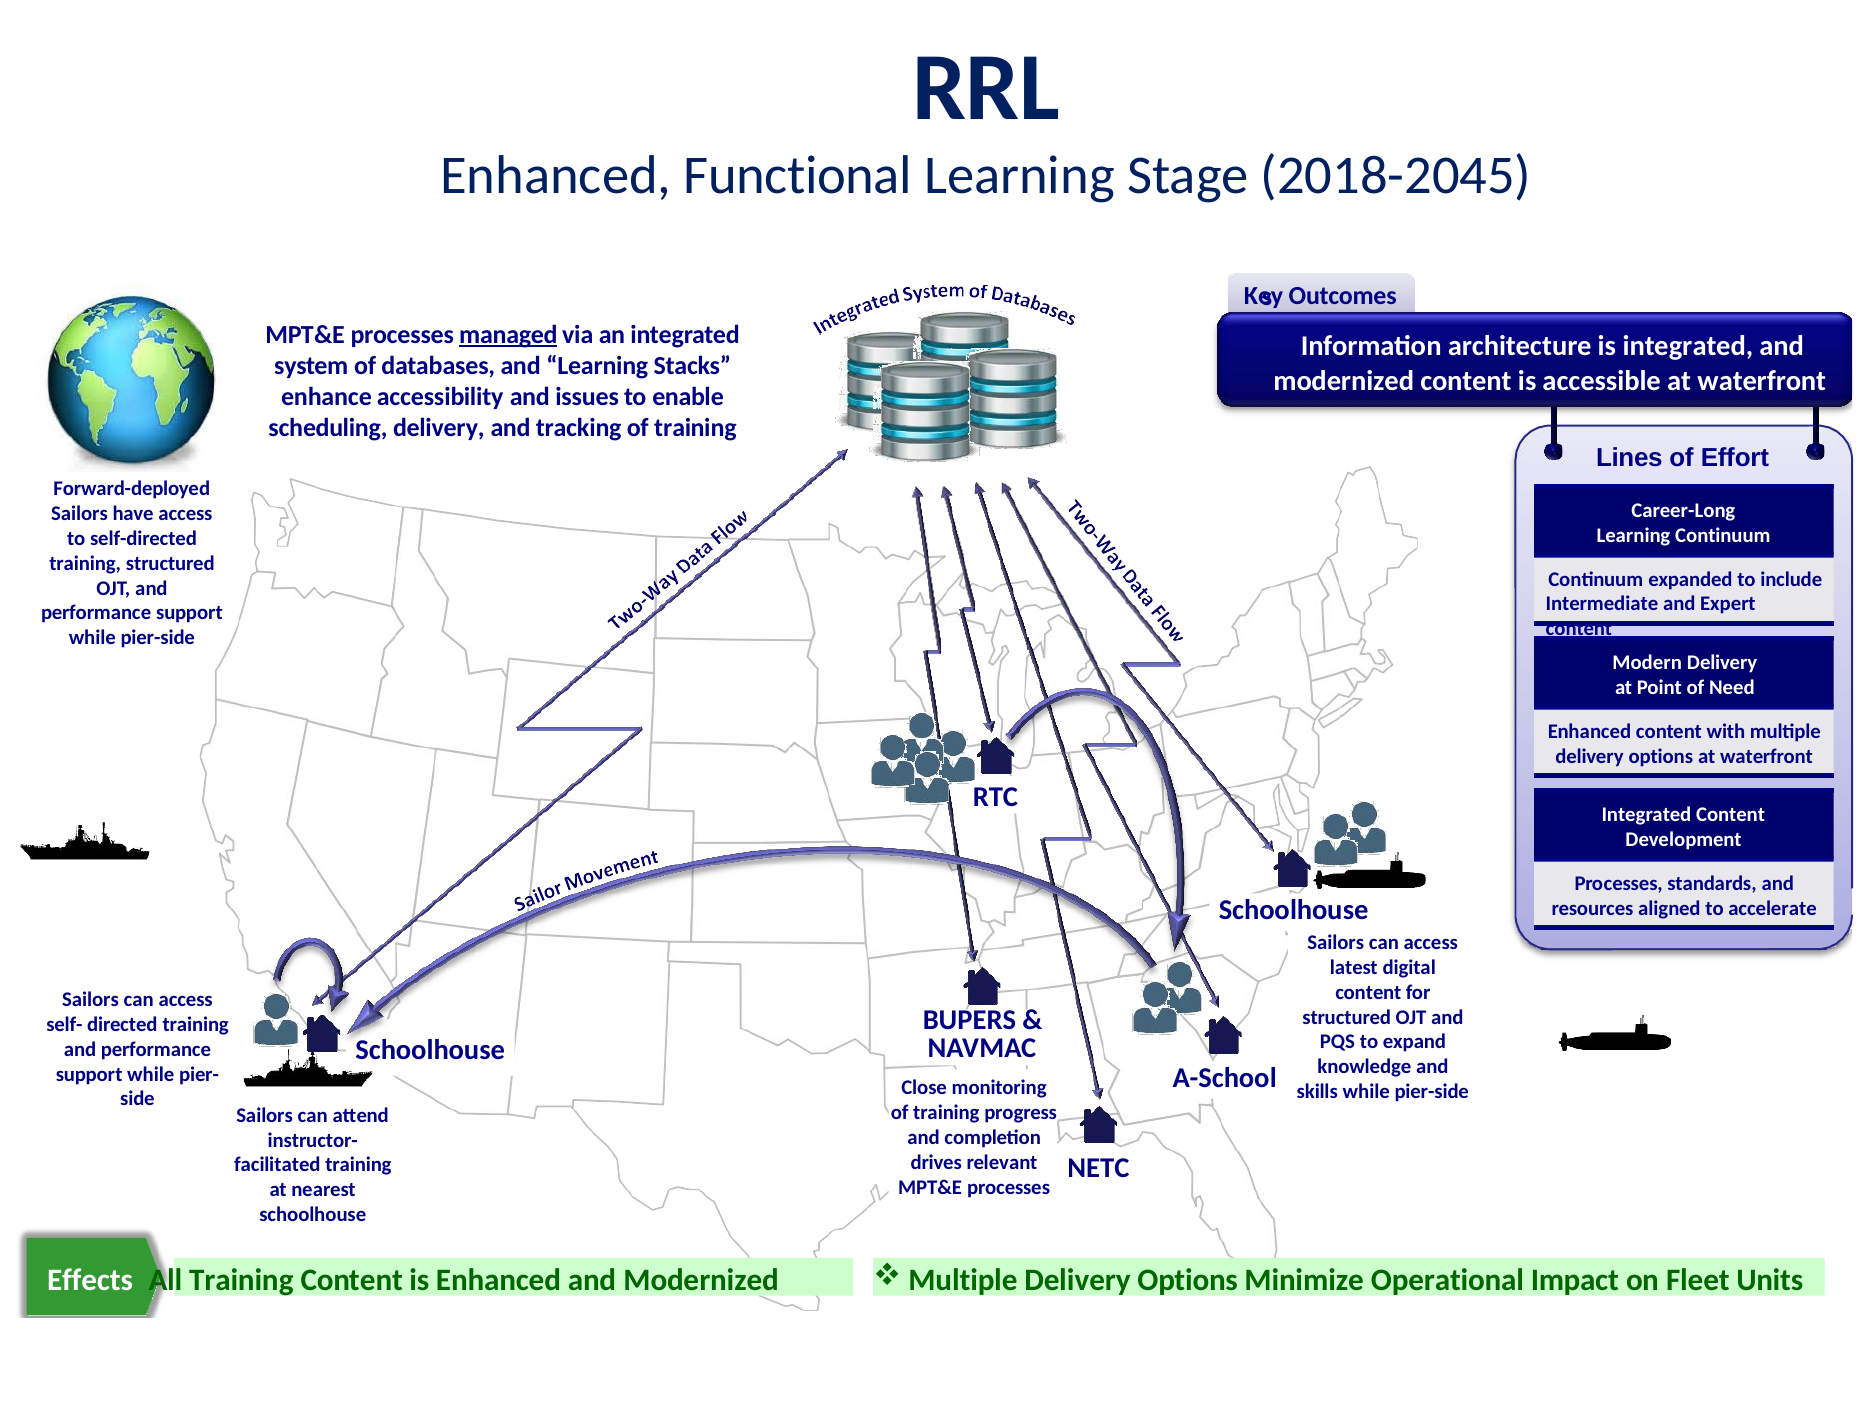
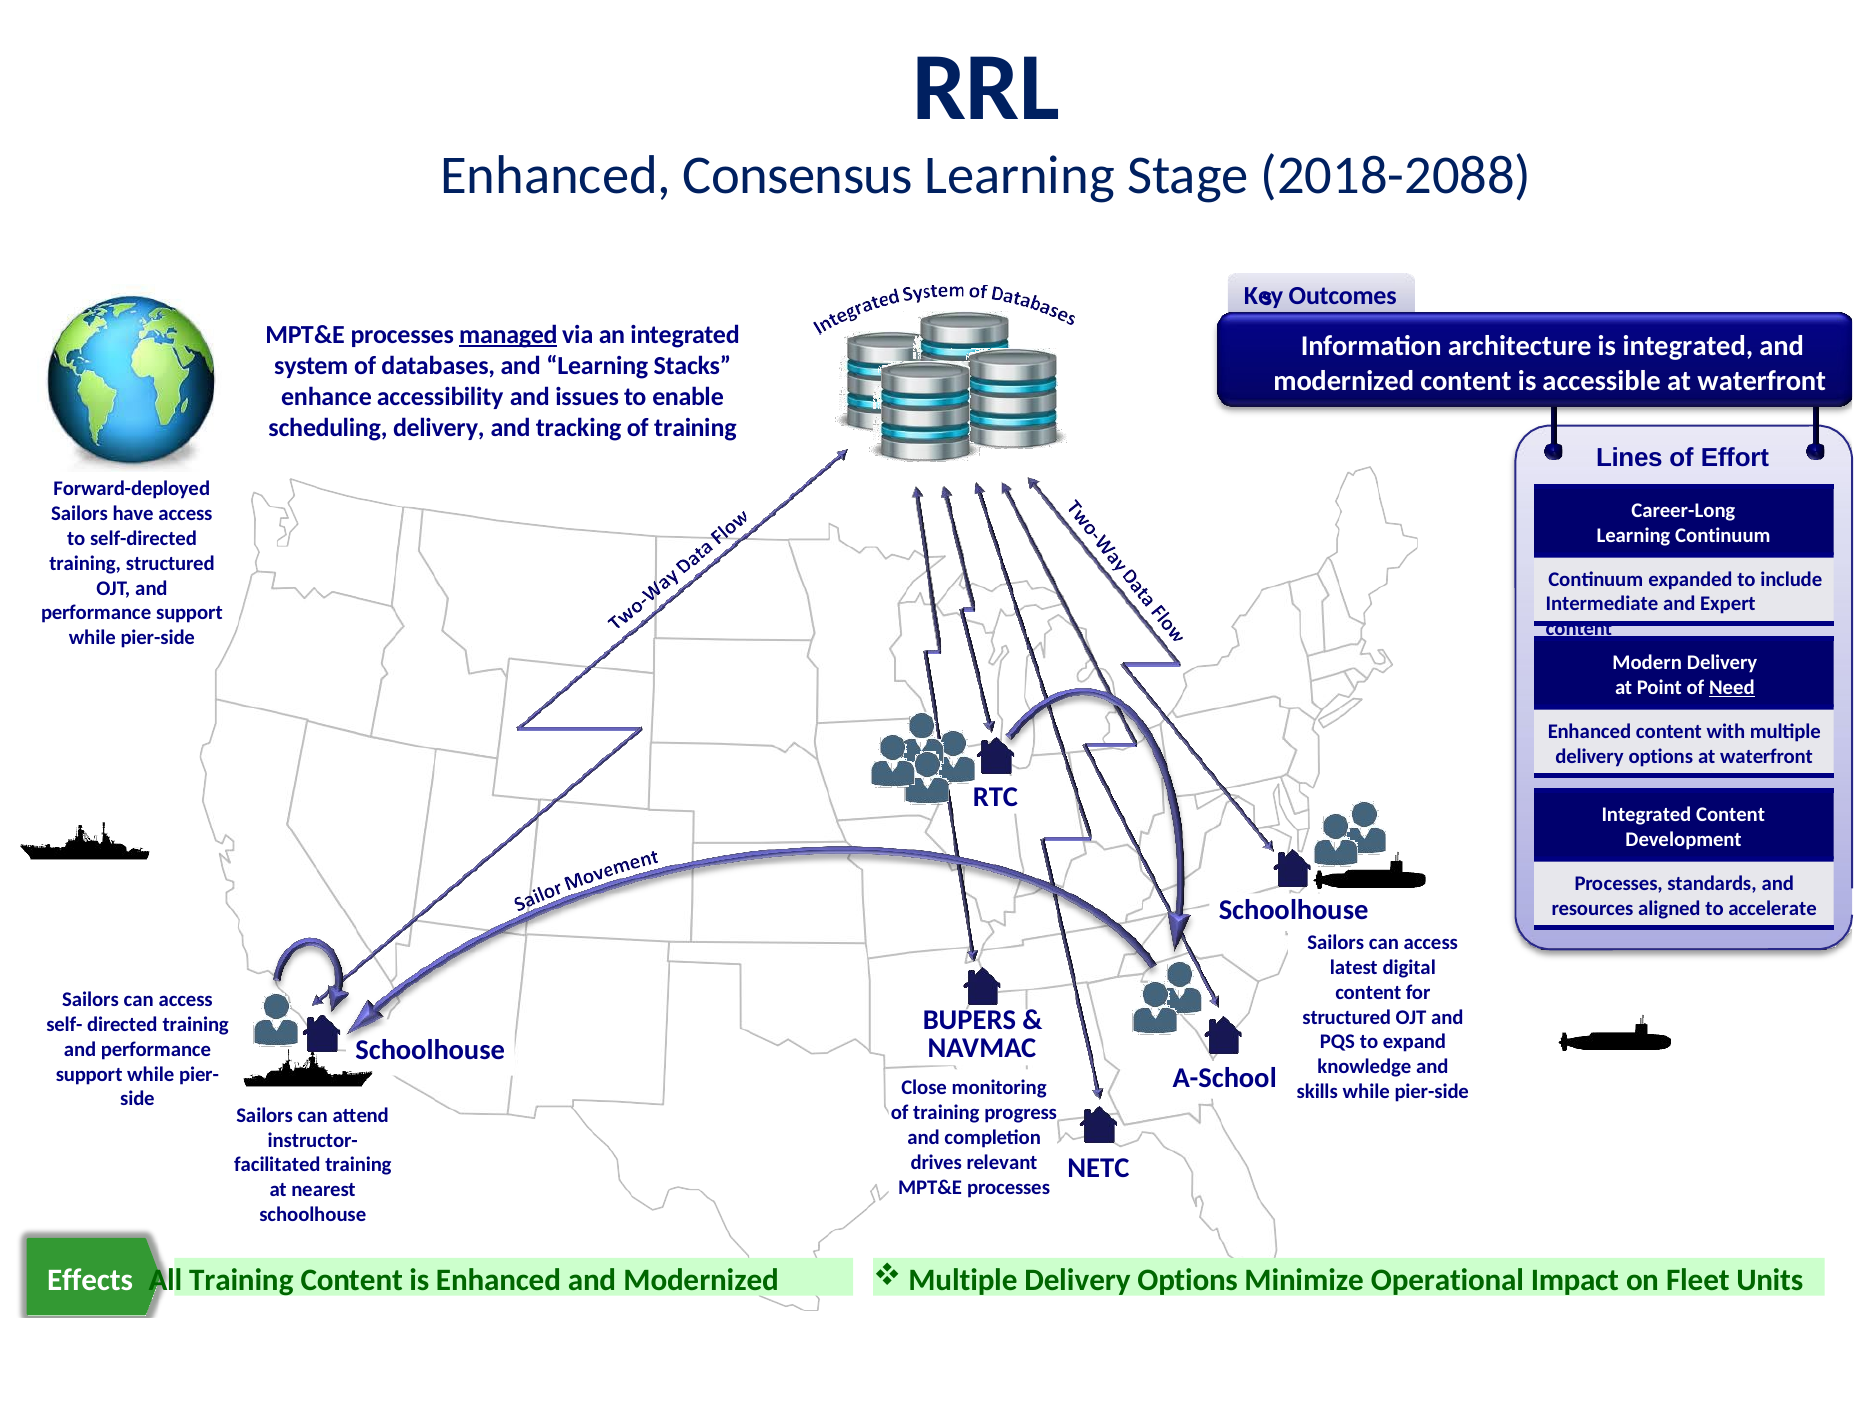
Functional: Functional -> Consensus
2018-2045: 2018-2045 -> 2018-2088
Need underline: none -> present
